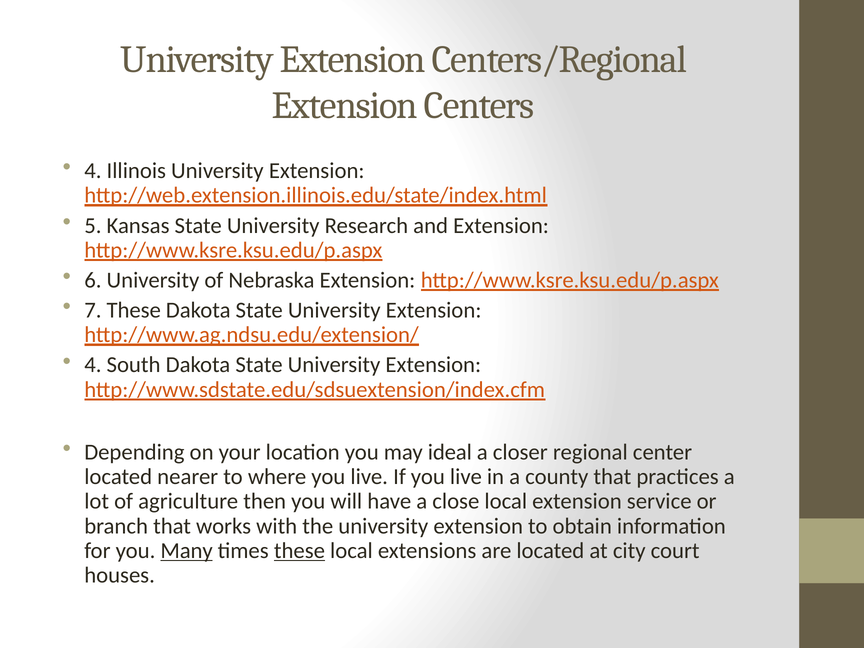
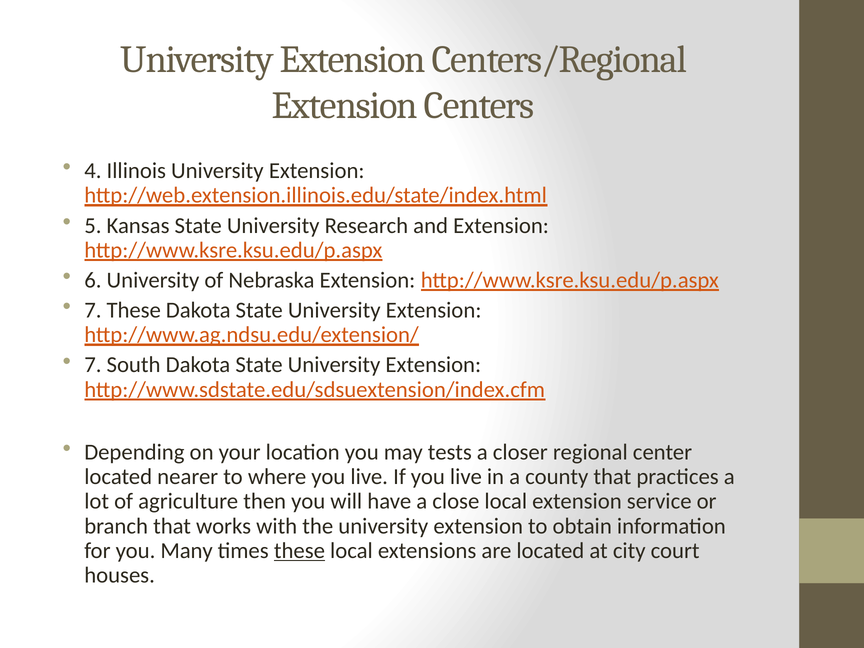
4 at (93, 365): 4 -> 7
ideal: ideal -> tests
Many underline: present -> none
